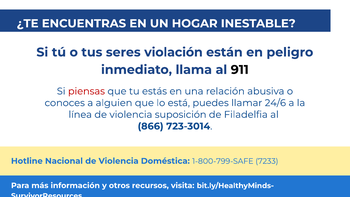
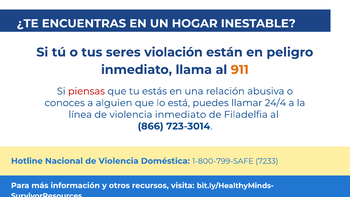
911 colour: black -> orange
24/6: 24/6 -> 24/4
violencia suposición: suposición -> inmediato
